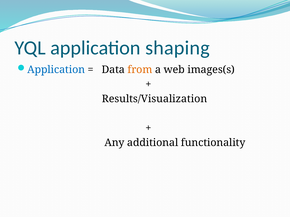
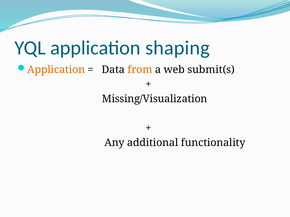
Application at (56, 70) colour: blue -> orange
images(s: images(s -> submit(s
Results/Visualization: Results/Visualization -> Missing/Visualization
